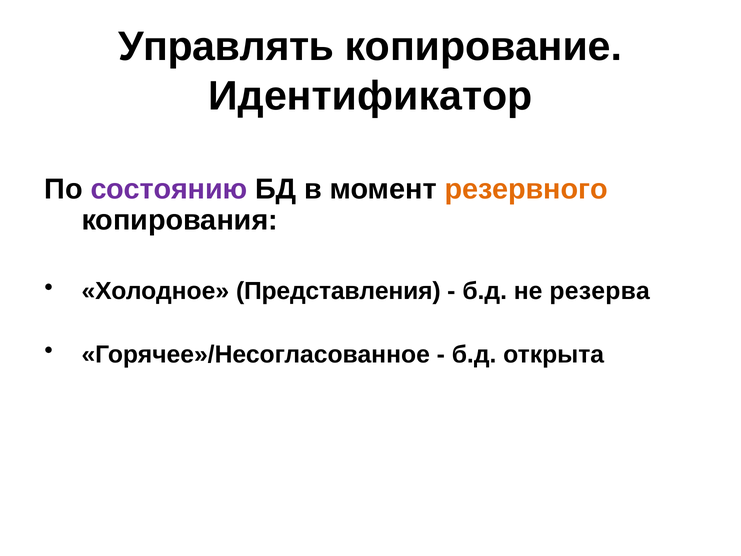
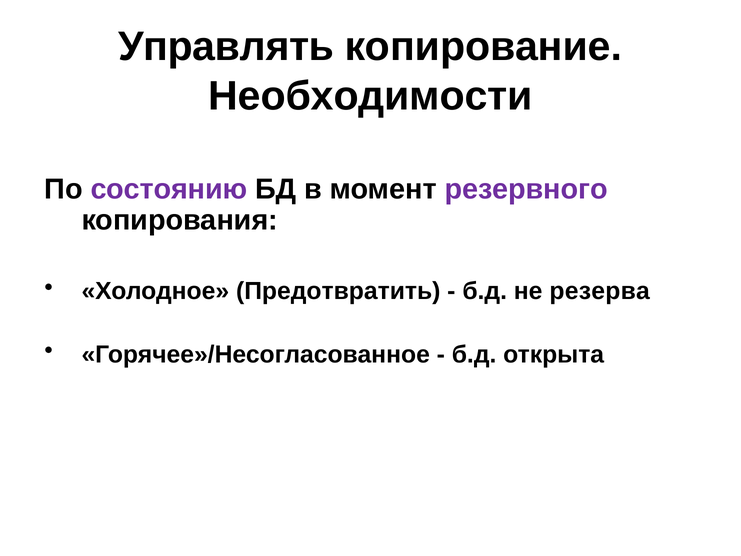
Идентификатор: Идентификатор -> Необходимости
резервного colour: orange -> purple
Представления: Представления -> Предотвратить
